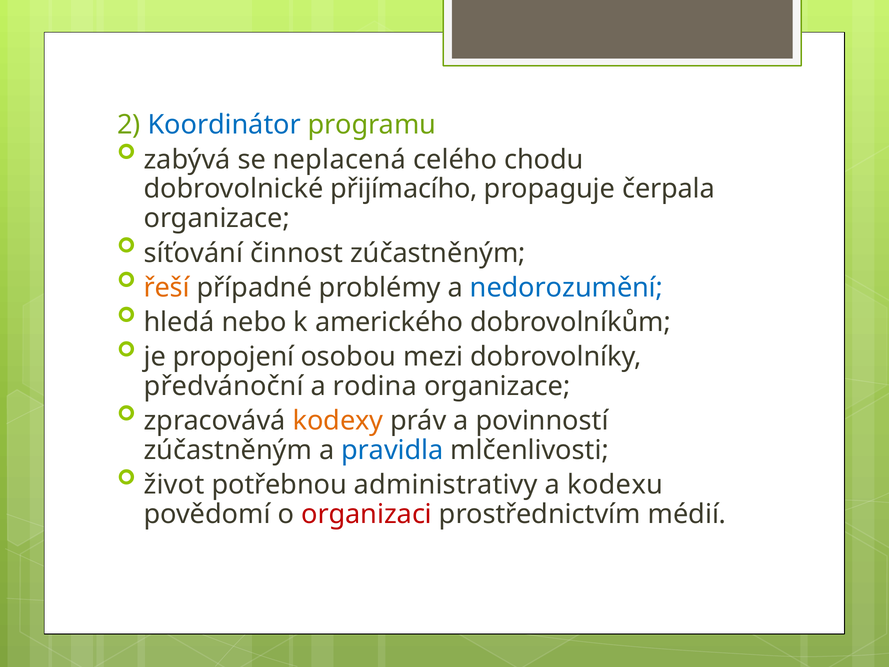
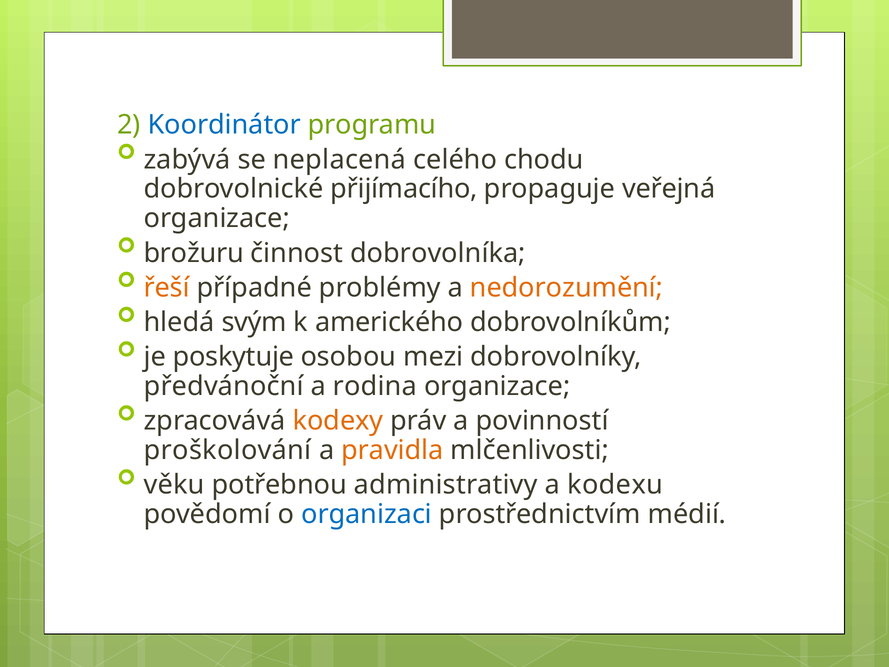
čerpala: čerpala -> veřejná
síťování: síťování -> brožuru
činnost zúčastněným: zúčastněným -> dobrovolníka
nedorozumění colour: blue -> orange
nebo: nebo -> svým
propojení: propojení -> poskytuje
zúčastněným at (228, 450): zúčastněným -> proškolování
pravidla colour: blue -> orange
život: život -> věku
organizaci colour: red -> blue
